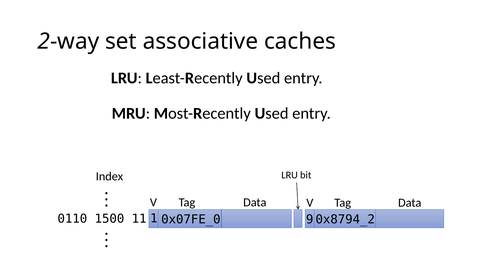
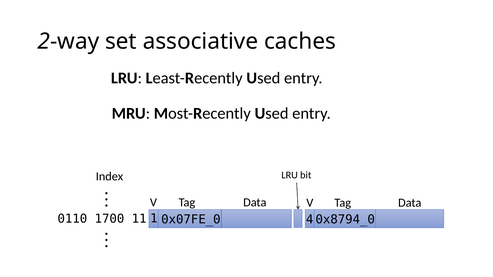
9: 9 -> 4
1500: 1500 -> 1700
0x8794_2: 0x8794_2 -> 0x8794_0
